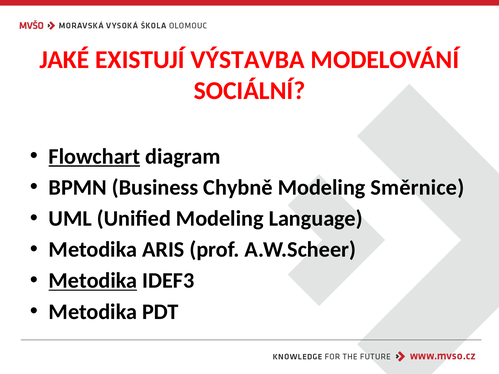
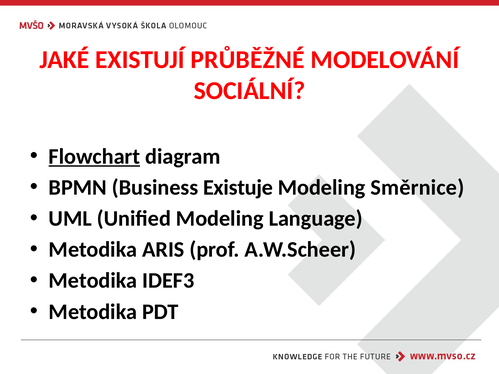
VÝSTAVBA: VÝSTAVBA -> PRŮBĚŽNÉ
Chybně: Chybně -> Existuje
Metodika at (93, 281) underline: present -> none
